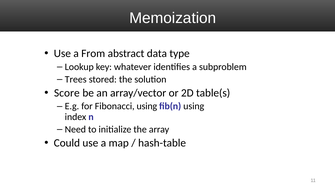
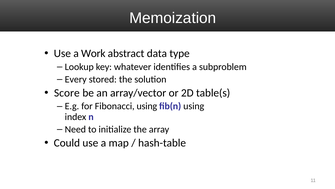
From: From -> Work
Trees: Trees -> Every
